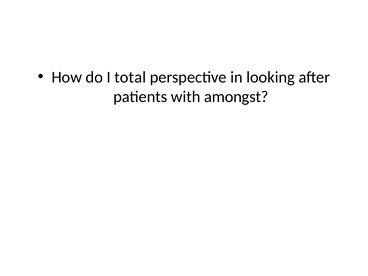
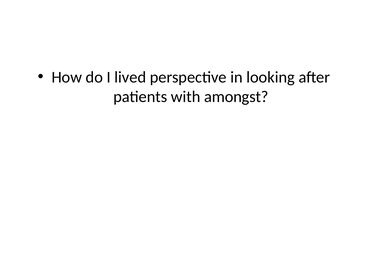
total: total -> lived
